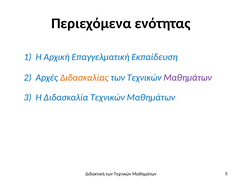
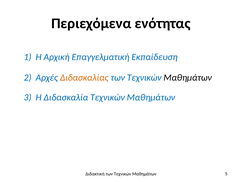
Μαθημάτων at (188, 77) colour: purple -> black
